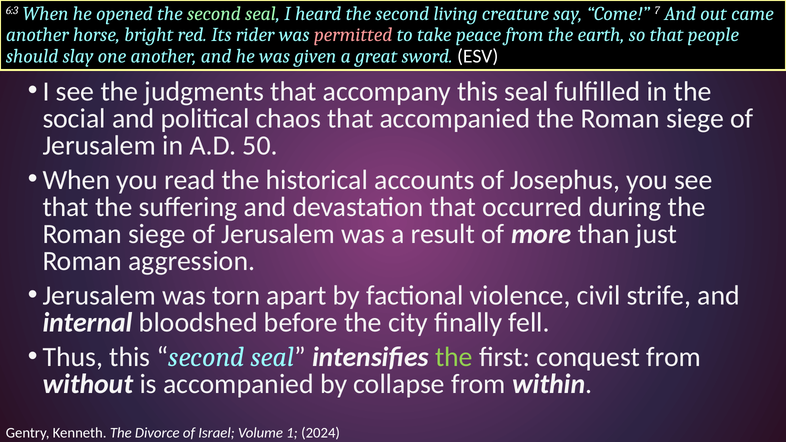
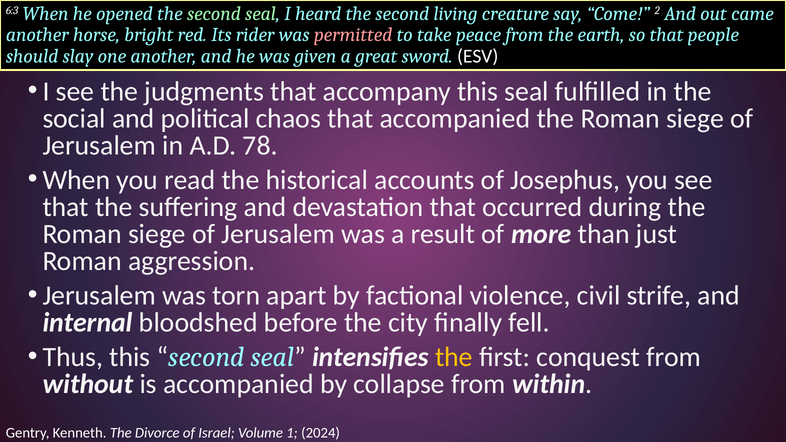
7: 7 -> 2
50: 50 -> 78
the at (454, 357) colour: light green -> yellow
